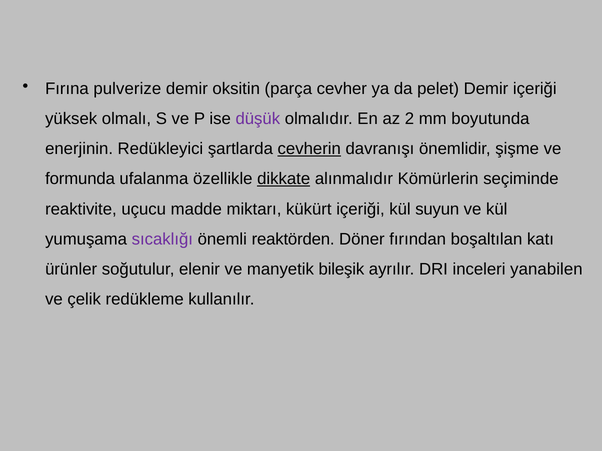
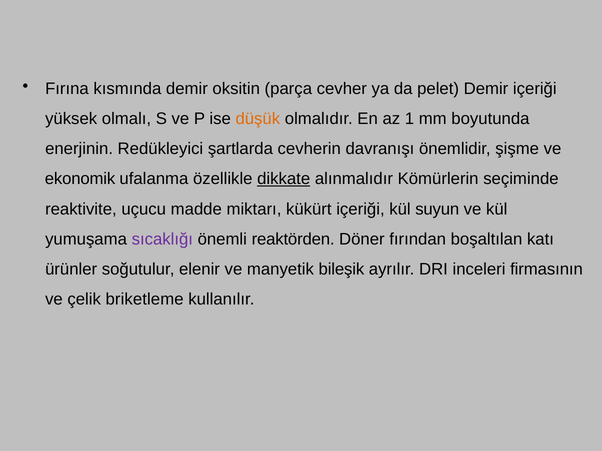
pulverize: pulverize -> kısmında
düşük colour: purple -> orange
2: 2 -> 1
cevherin underline: present -> none
formunda: formunda -> ekonomik
yanabilen: yanabilen -> firmasının
redükleme: redükleme -> briketleme
